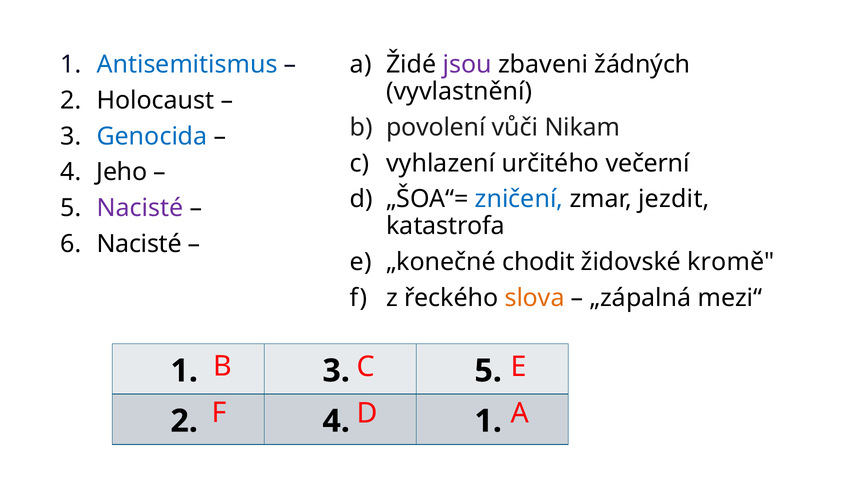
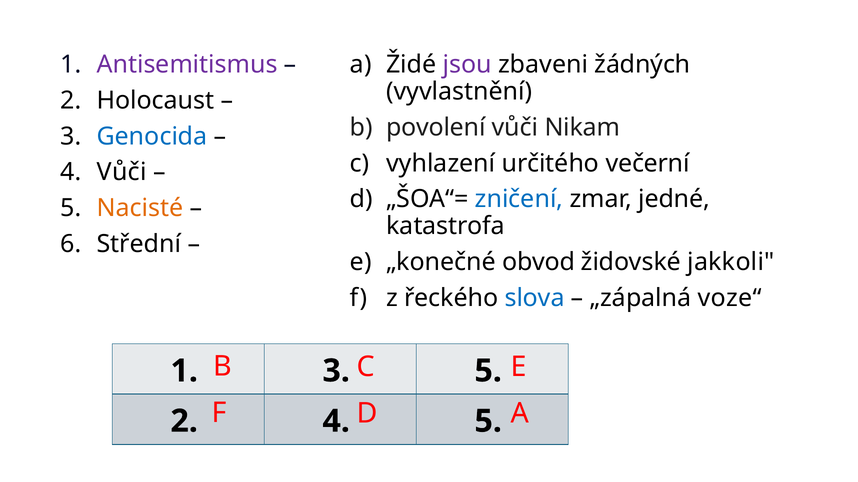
Antisemitismus colour: blue -> purple
4 Jeho: Jeho -> Vůči
jezdit: jezdit -> jedné
Nacisté at (140, 208) colour: purple -> orange
6 Nacisté: Nacisté -> Střední
chodit: chodit -> obvod
kromě: kromě -> jakkoli
slova colour: orange -> blue
mezi“: mezi“ -> voze“
4 1: 1 -> 5
